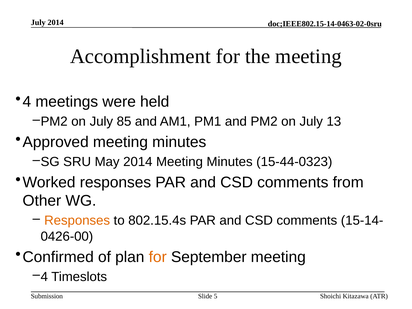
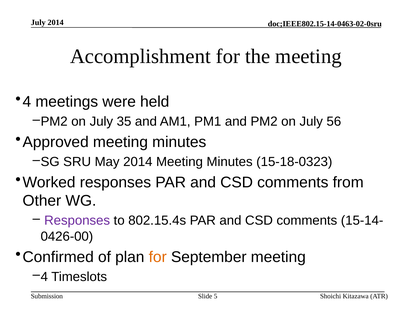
85: 85 -> 35
13: 13 -> 56
15-44-0323: 15-44-0323 -> 15-18-0323
Responses at (77, 221) colour: orange -> purple
